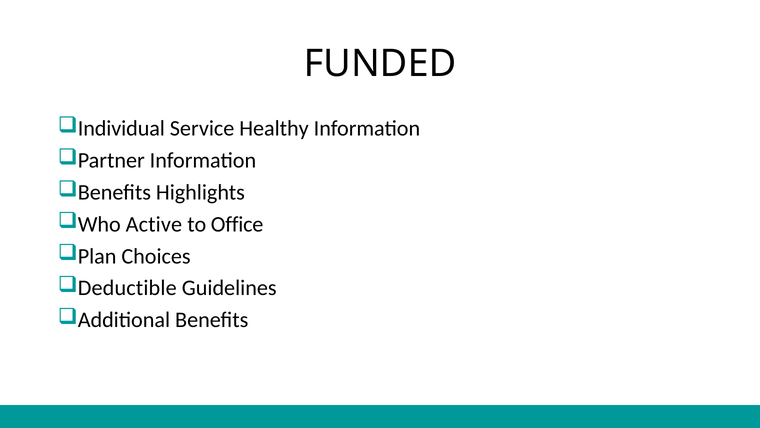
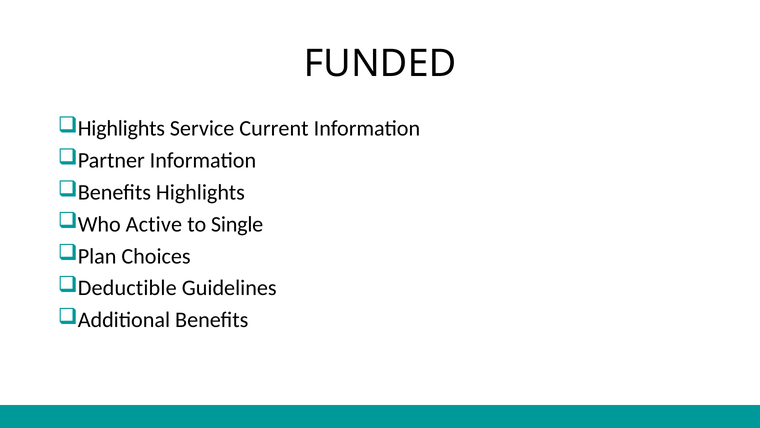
Individual at (121, 128): Individual -> Highlights
Healthy: Healthy -> Current
Office: Office -> Single
